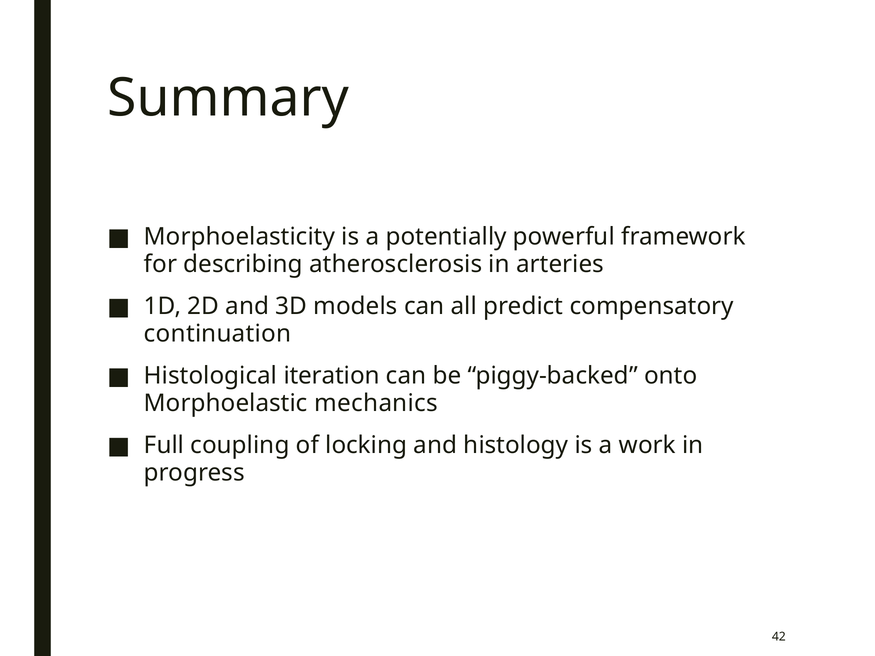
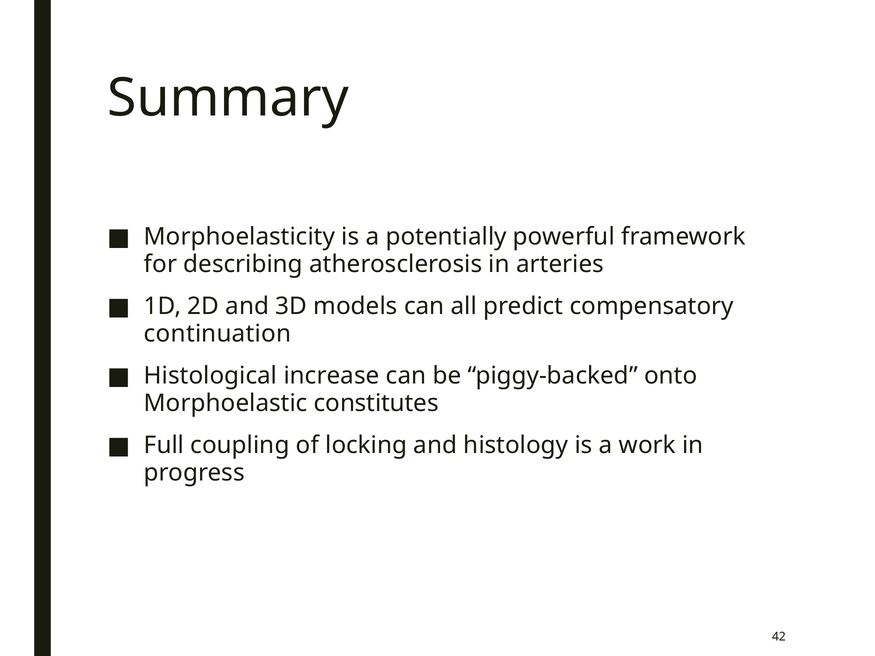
iteration: iteration -> increase
mechanics: mechanics -> constitutes
